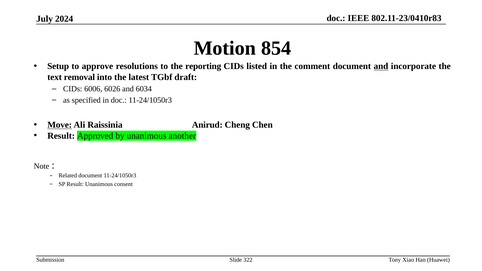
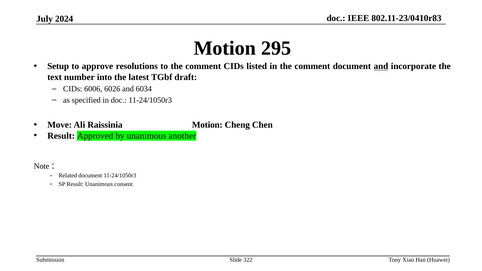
854: 854 -> 295
to the reporting: reporting -> comment
removal: removal -> number
Move underline: present -> none
Raissinia Anirud: Anirud -> Motion
